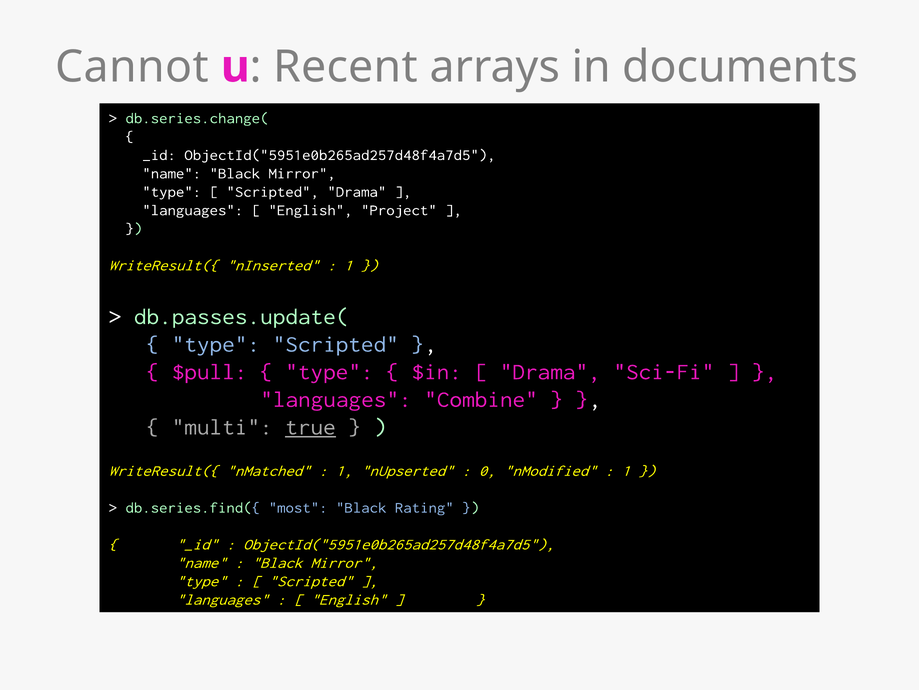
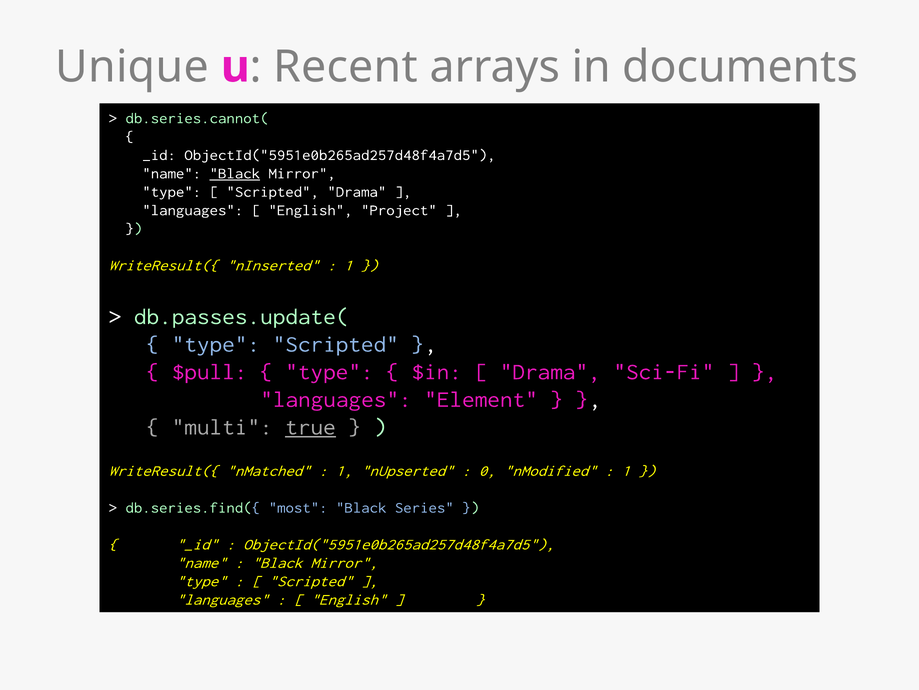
Cannot: Cannot -> Unique
db.series.change(: db.series.change( -> db.series.cannot(
Black at (235, 173) underline: none -> present
Combine: Combine -> Element
Rating: Rating -> Series
